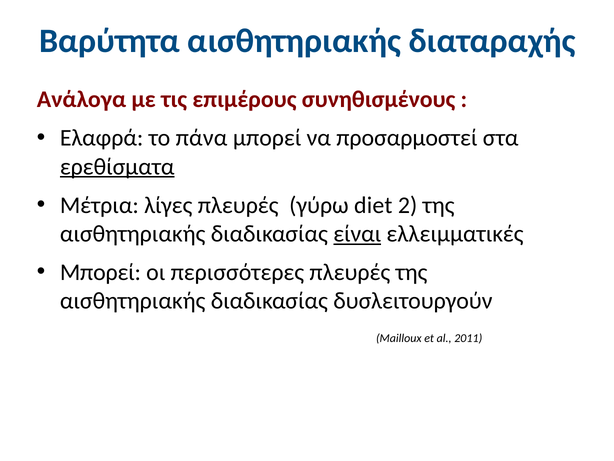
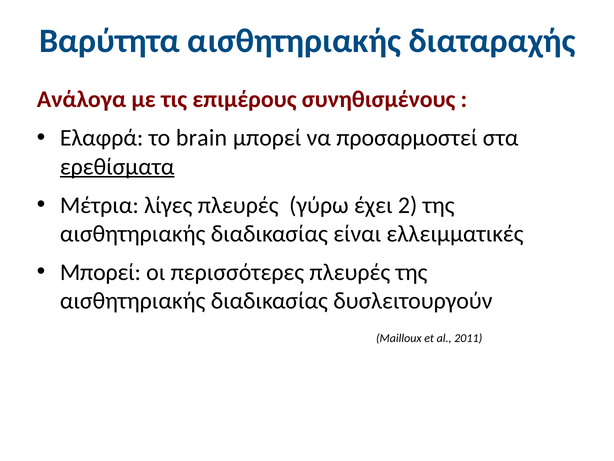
πάνα: πάνα -> brain
diet: diet -> έχει
είναι underline: present -> none
